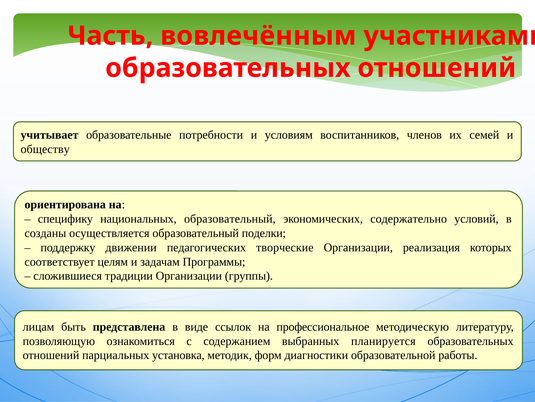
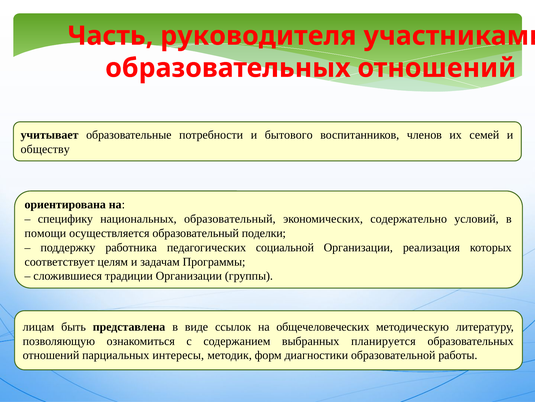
вовлечённым: вовлечённым -> руководителя
условиям: условиям -> бытового
созданы: созданы -> помощи
движении: движении -> работника
творческие: творческие -> социальной
профессиональное: профессиональное -> общечеловеческих
установка: установка -> интересы
